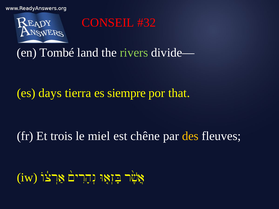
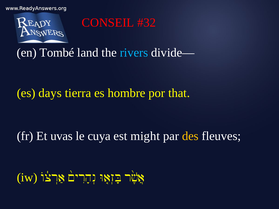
rivers colour: light green -> light blue
siempre: siempre -> hombre
trois: trois -> uvas
miel: miel -> cuya
chêne: chêne -> might
